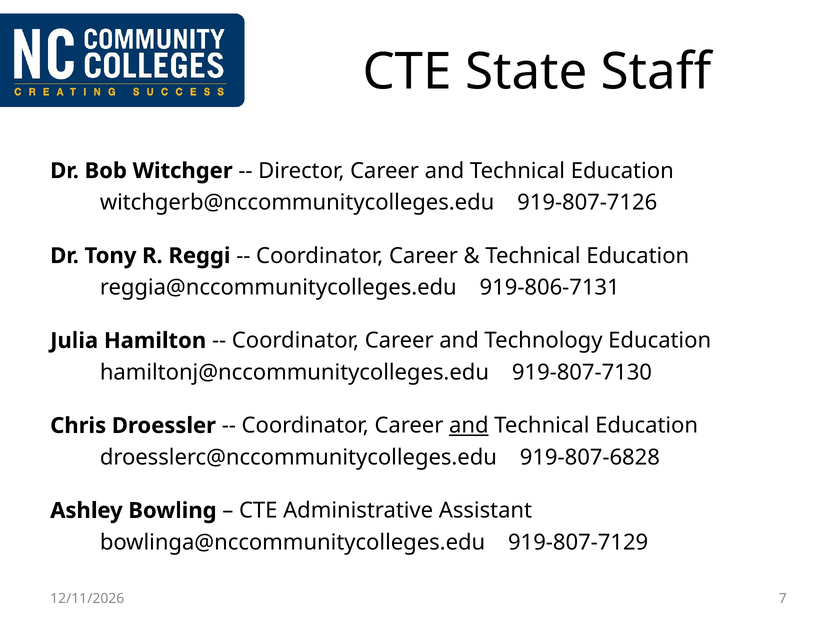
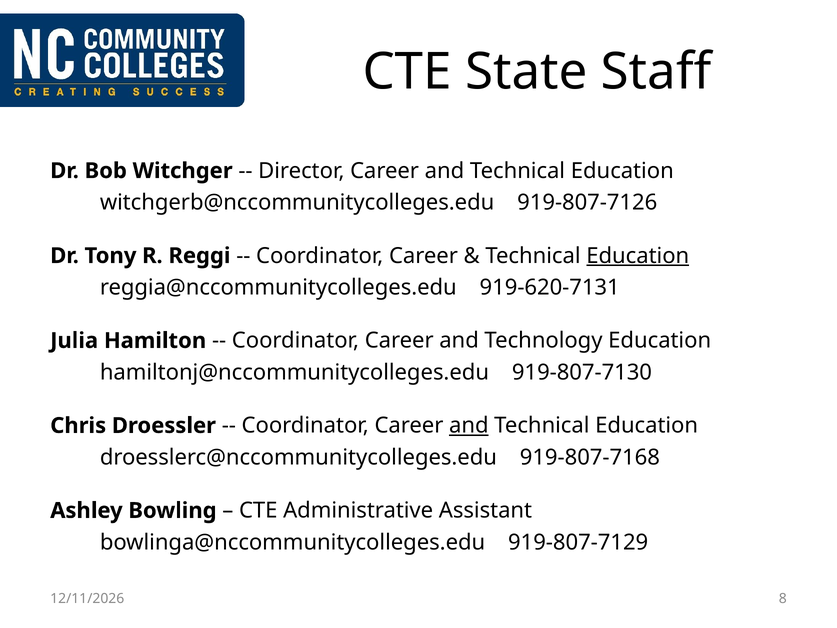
Education at (638, 256) underline: none -> present
919-806-7131: 919-806-7131 -> 919-620-7131
919-807-6828: 919-807-6828 -> 919-807-7168
7: 7 -> 8
